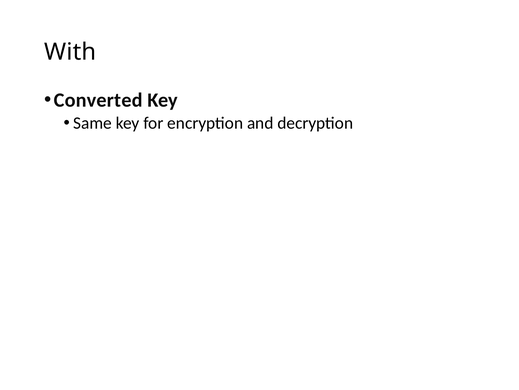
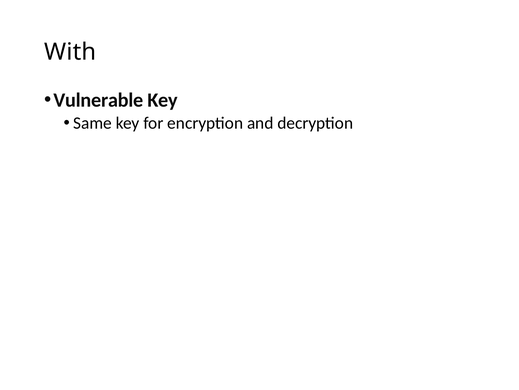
Converted: Converted -> Vulnerable
